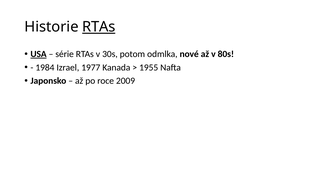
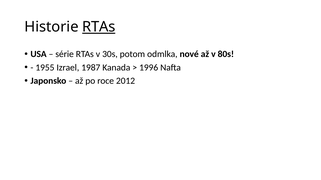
USA underline: present -> none
1984: 1984 -> 1955
1977: 1977 -> 1987
1955: 1955 -> 1996
2009: 2009 -> 2012
